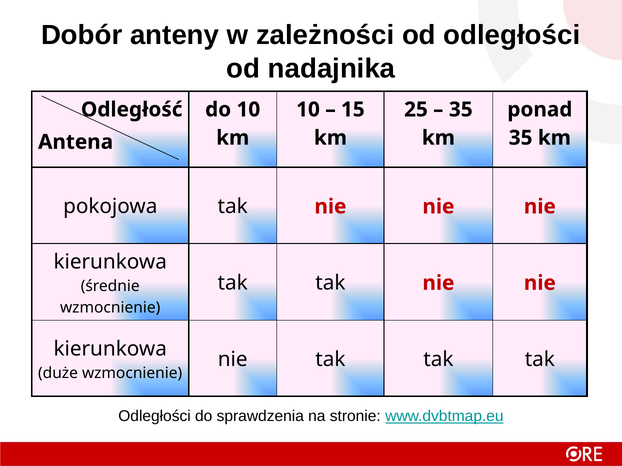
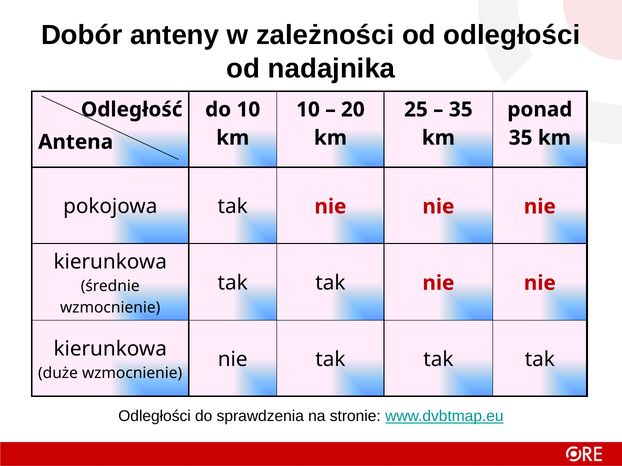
15: 15 -> 20
